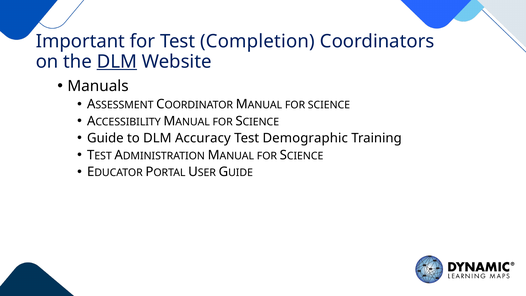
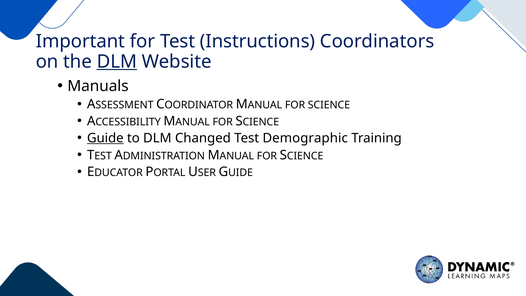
Completion: Completion -> Instructions
Guide underline: none -> present
Accuracy: Accuracy -> Changed
